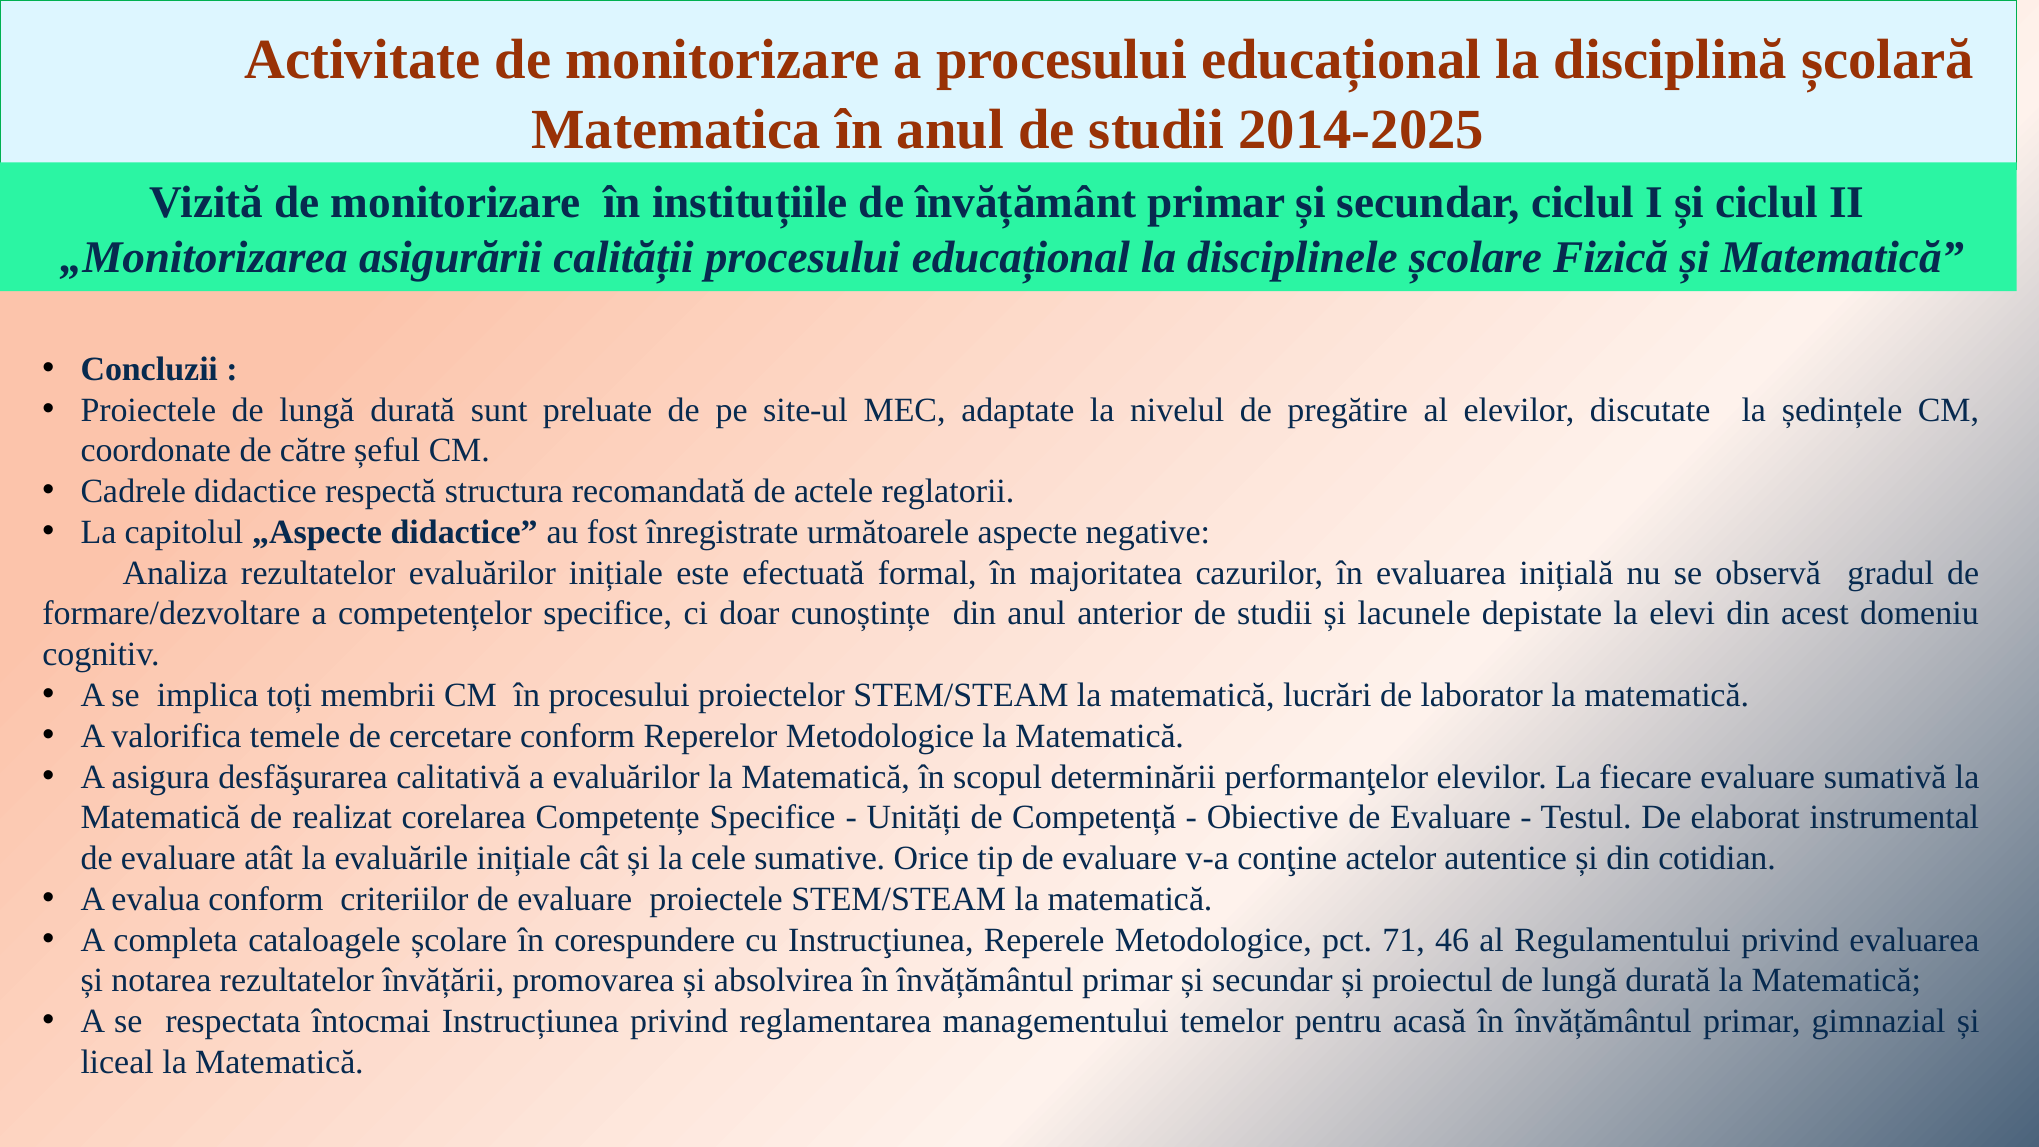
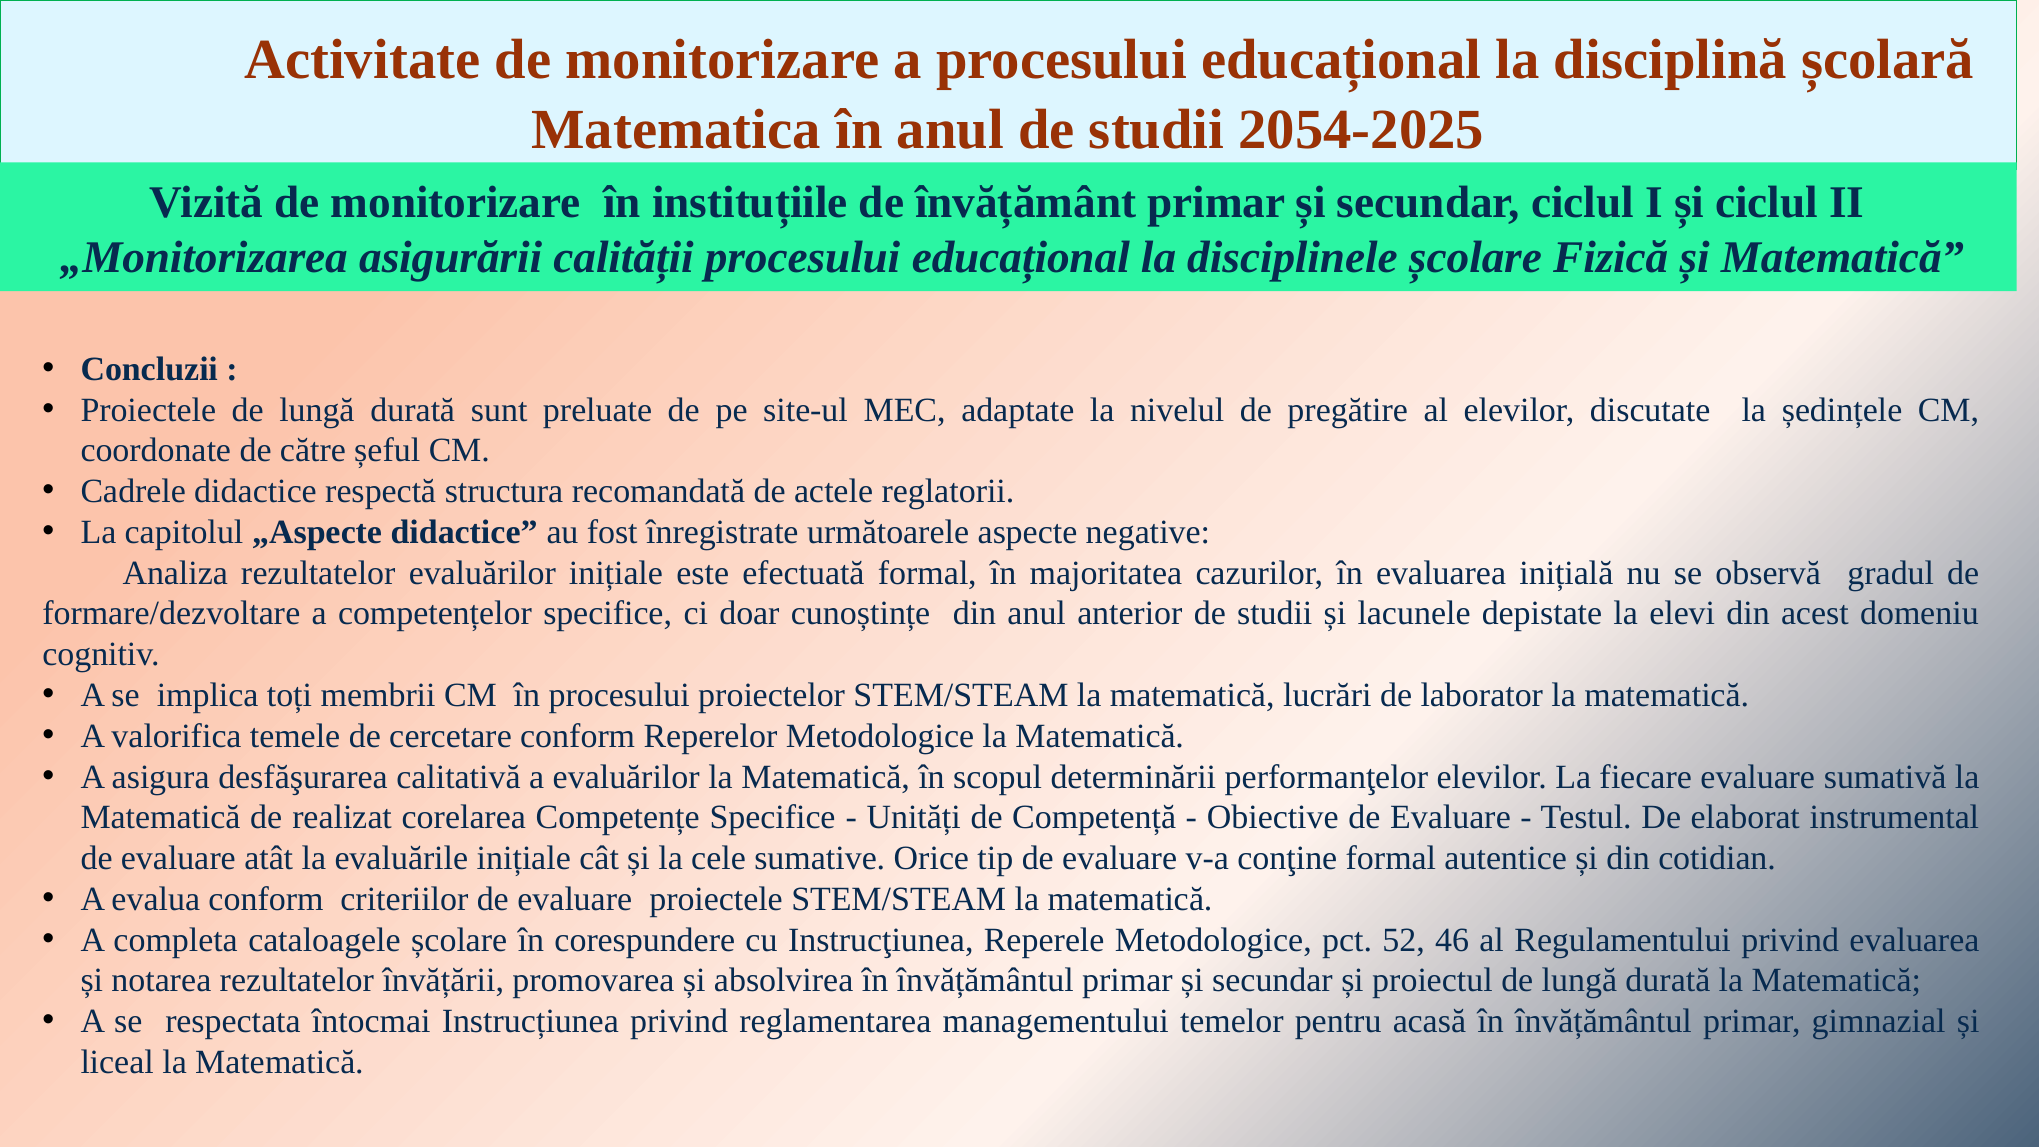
2014-2025: 2014-2025 -> 2054-2025
conţine actelor: actelor -> formal
71: 71 -> 52
